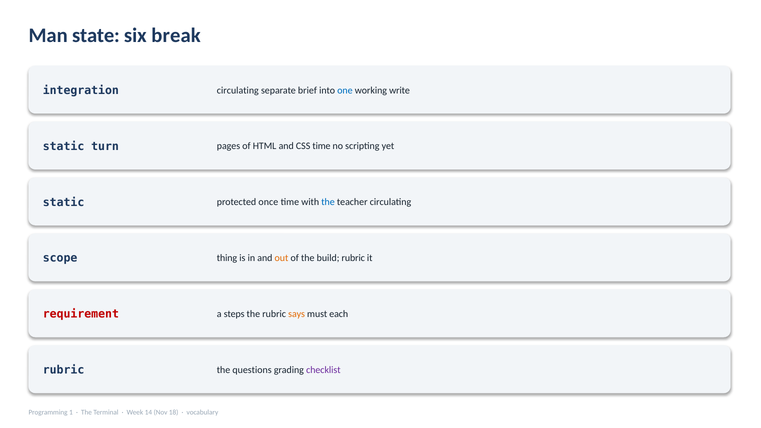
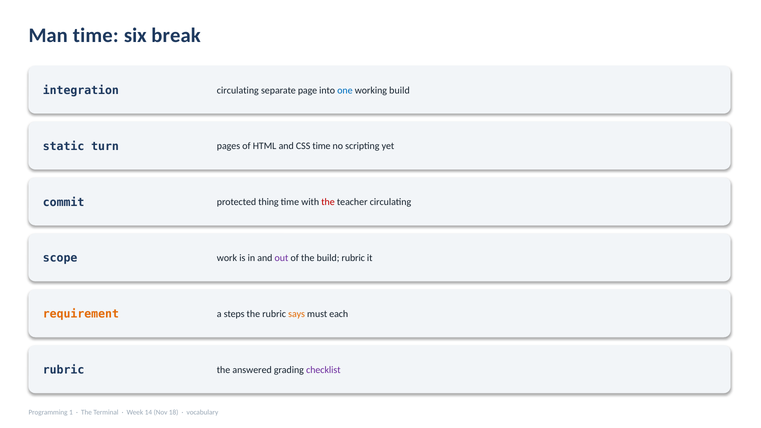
Man state: state -> time
brief: brief -> page
working write: write -> build
static at (64, 202): static -> commit
once: once -> thing
the at (328, 202) colour: blue -> red
thing: thing -> work
out colour: orange -> purple
requirement colour: red -> orange
questions: questions -> answered
